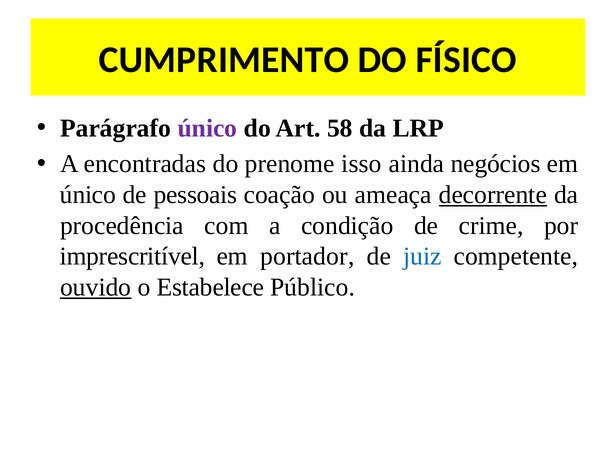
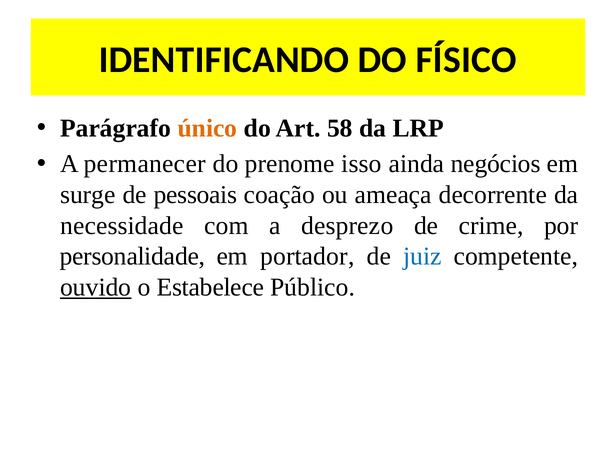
CUMPRIMENTO: CUMPRIMENTO -> IDENTIFICANDO
único at (207, 128) colour: purple -> orange
encontradas: encontradas -> permanecer
único at (88, 195): único -> surge
decorrente underline: present -> none
procedência: procedência -> necessidade
condição: condição -> desprezo
imprescritível: imprescritível -> personalidade
